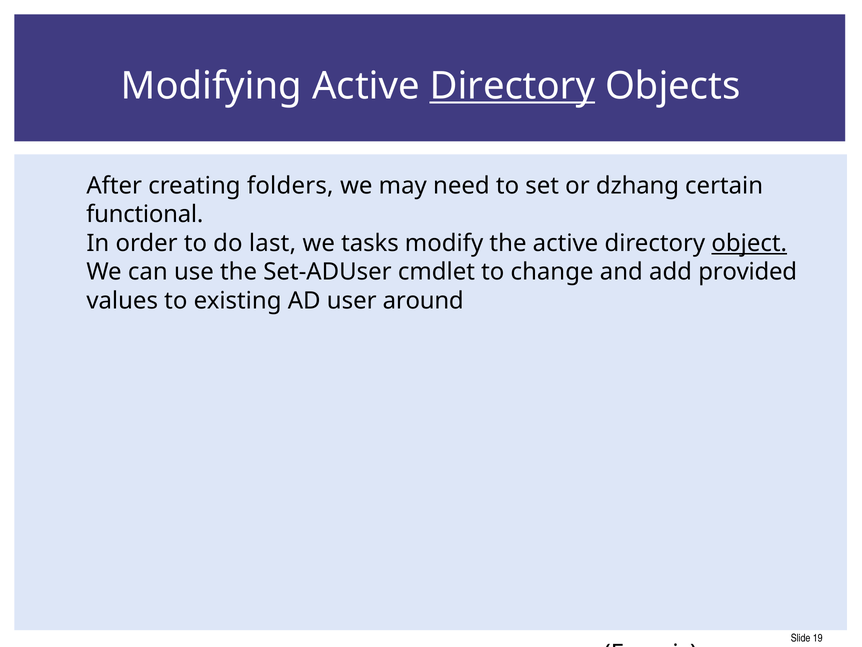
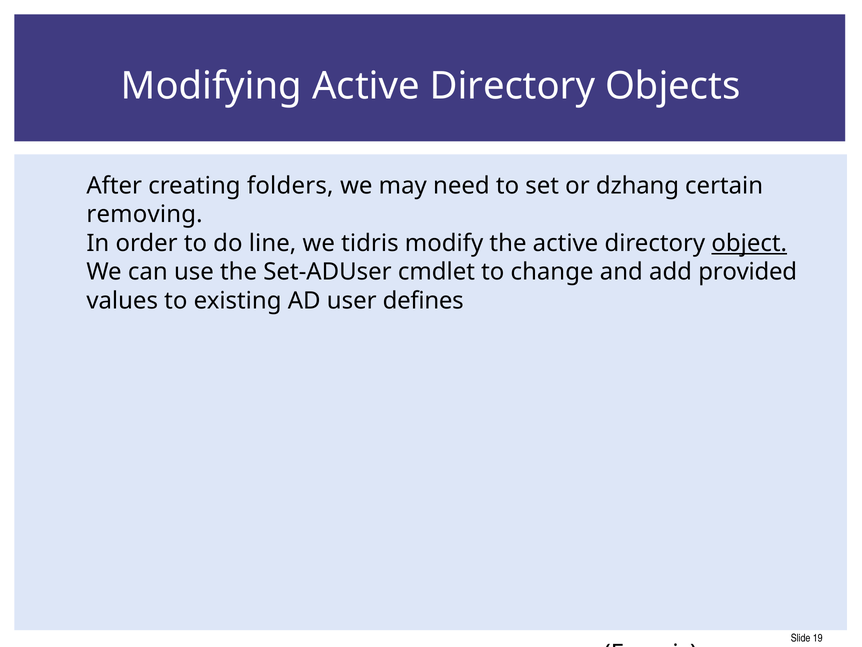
Directory at (512, 86) underline: present -> none
functional: functional -> removing
last: last -> line
tasks: tasks -> tidris
around: around -> defines
